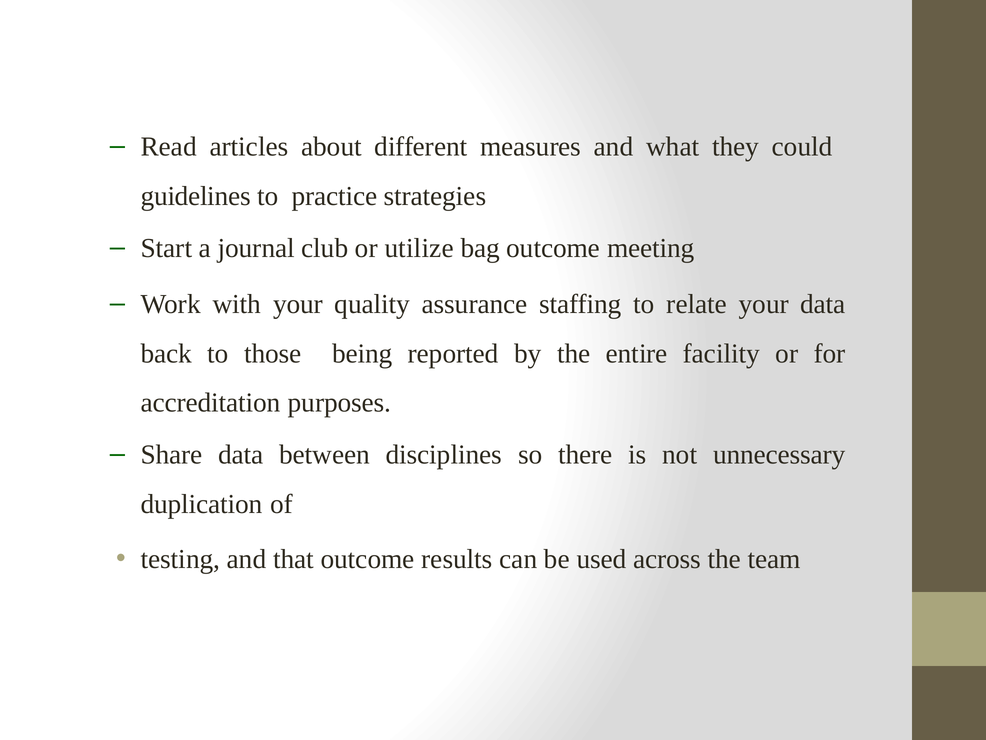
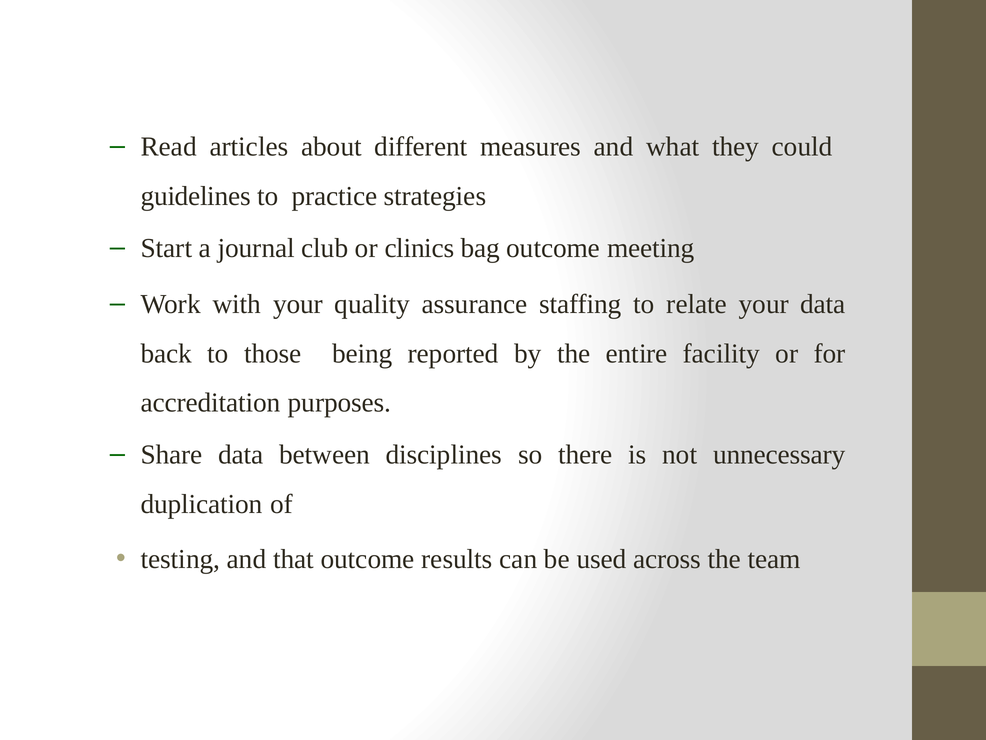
utilize: utilize -> clinics
